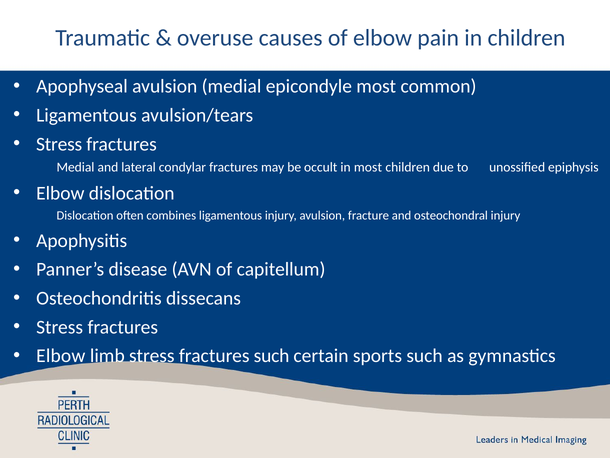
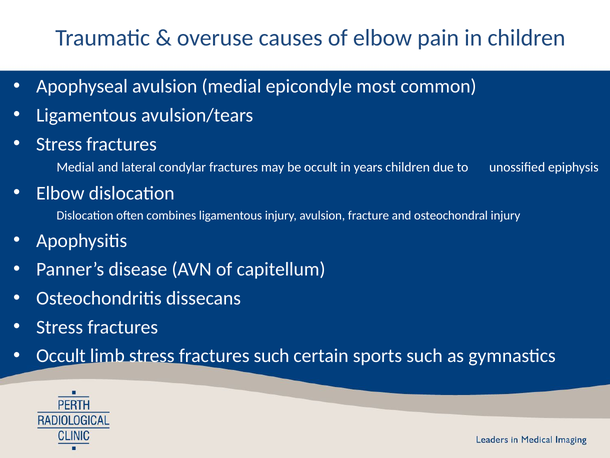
in most: most -> years
Elbow at (61, 356): Elbow -> Occult
